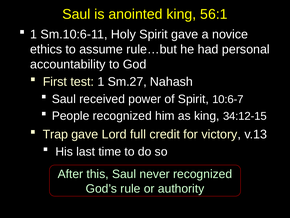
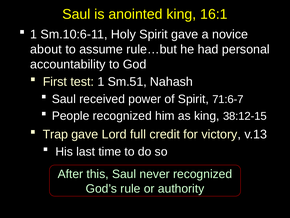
56:1: 56:1 -> 16:1
ethics: ethics -> about
Sm.27: Sm.27 -> Sm.51
10:6-7: 10:6-7 -> 71:6-7
34:12-15: 34:12-15 -> 38:12-15
